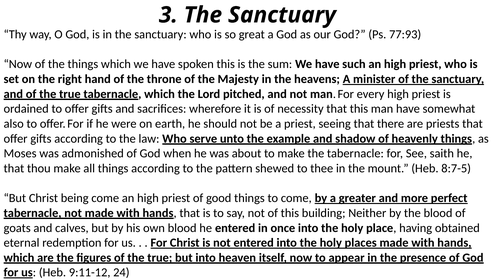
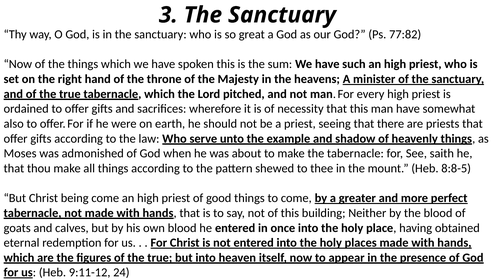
77:93: 77:93 -> 77:82
8:7-5: 8:7-5 -> 8:8-5
